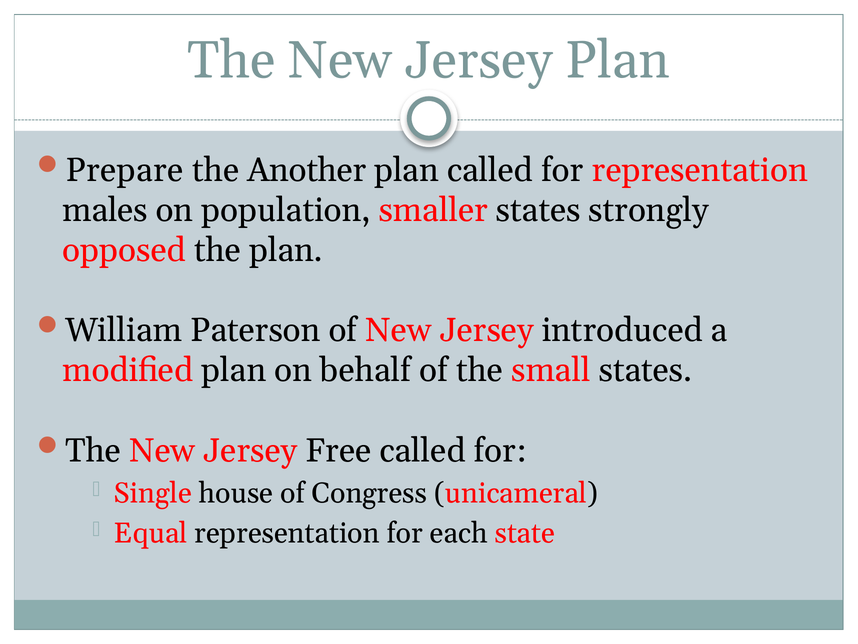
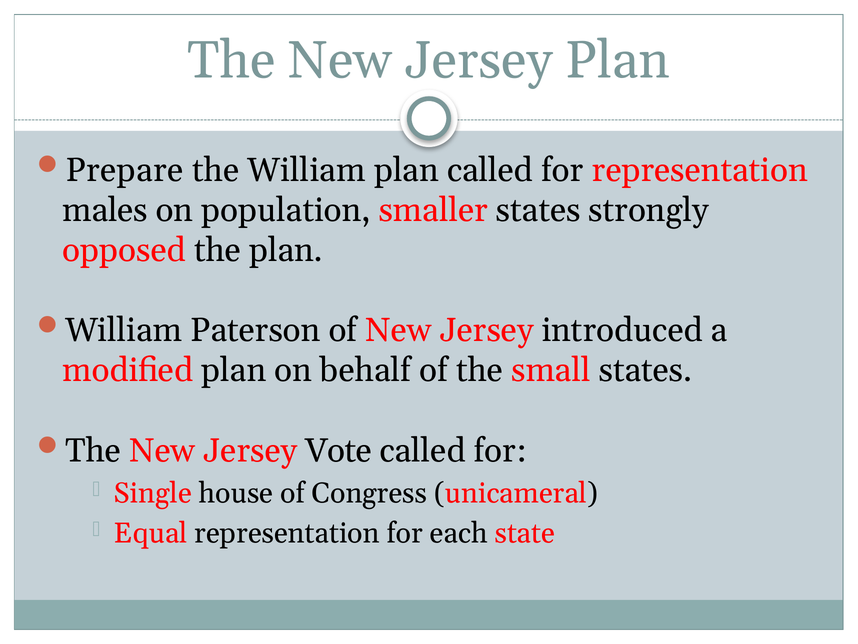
the Another: Another -> William
Free: Free -> Vote
